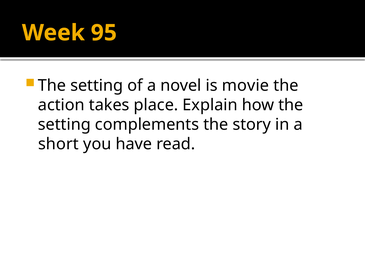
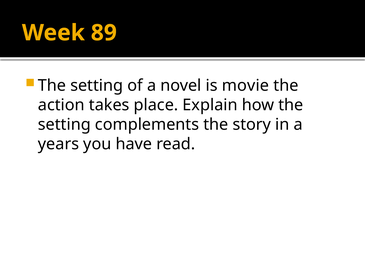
95: 95 -> 89
short: short -> years
